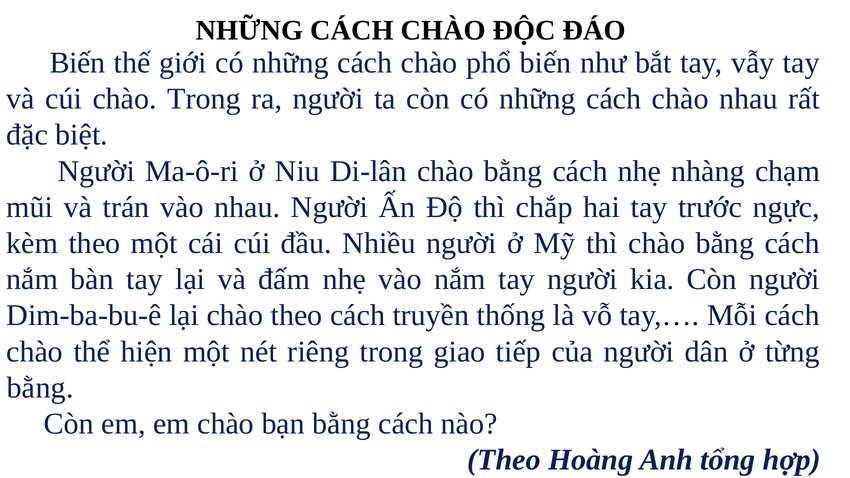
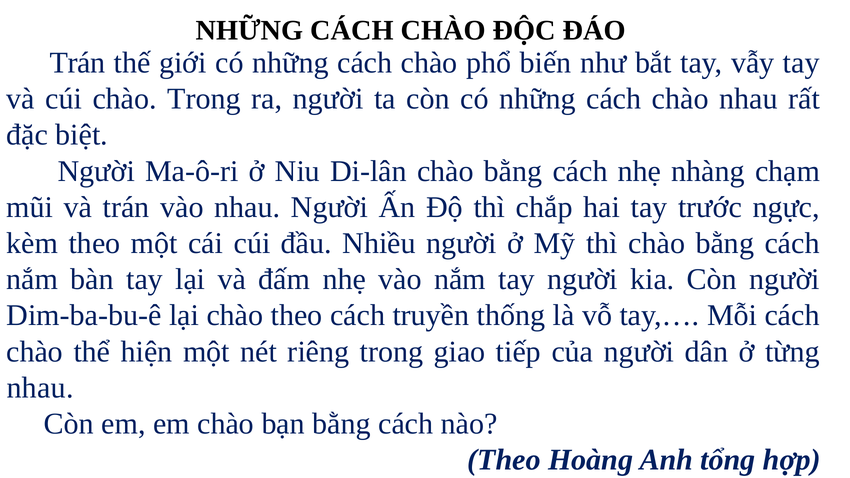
Biến at (78, 63): Biến -> Trán
bằng at (40, 388): bằng -> nhau
